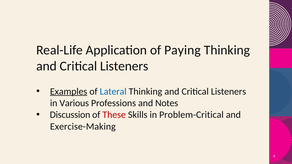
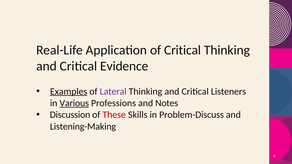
of Paying: Paying -> Critical
Listeners at (124, 66): Listeners -> Evidence
Lateral colour: blue -> purple
Various underline: none -> present
Problem-Critical: Problem-Critical -> Problem-Discuss
Exercise-Making: Exercise-Making -> Listening-Making
